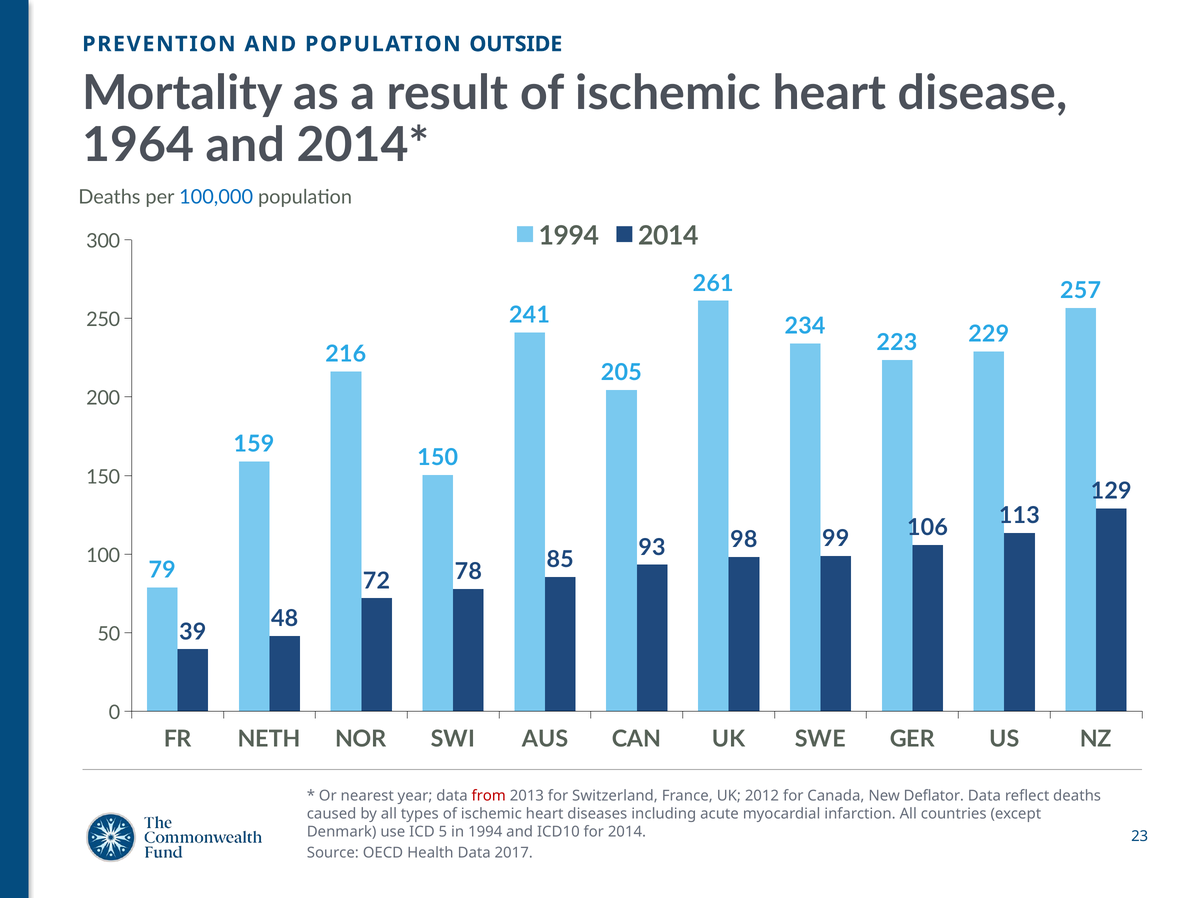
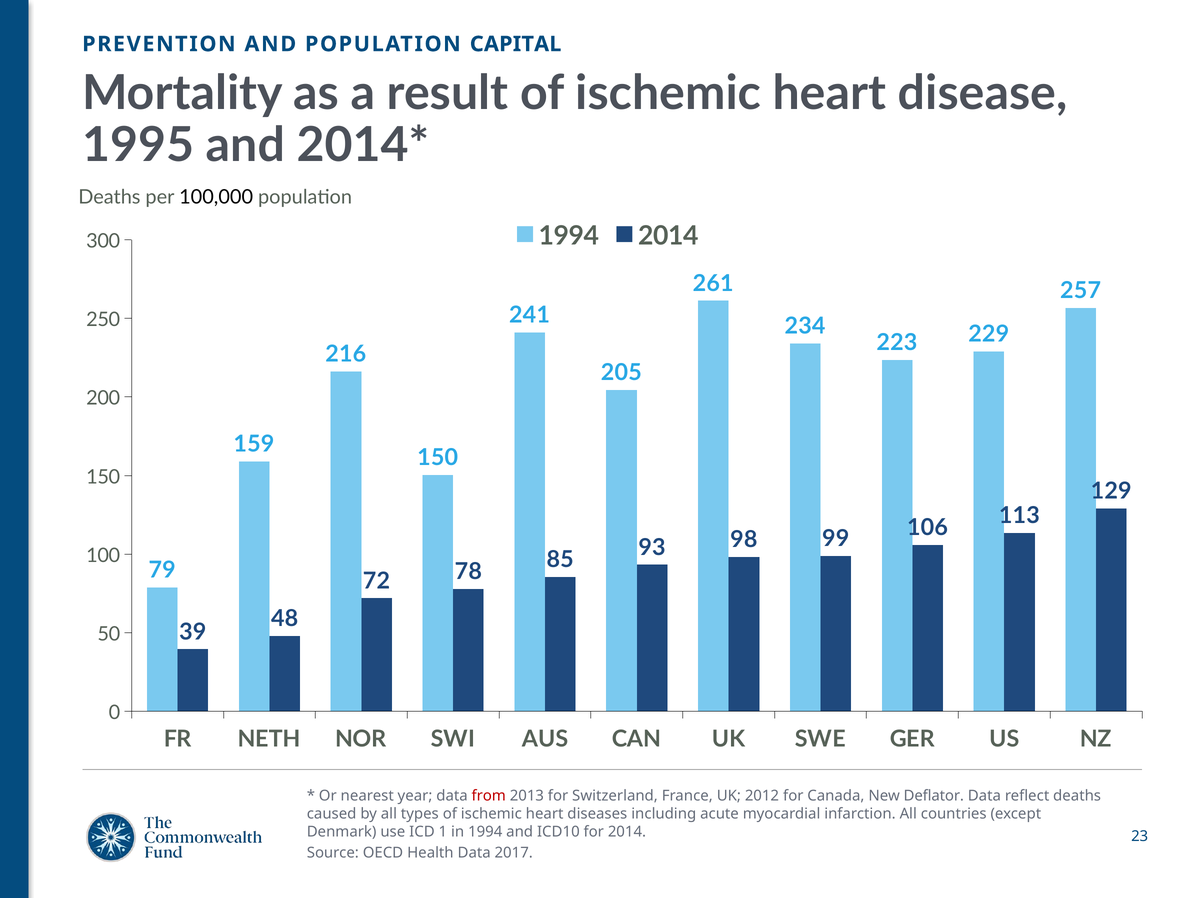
OUTSIDE: OUTSIDE -> CAPITAL
1964: 1964 -> 1995
100,000 colour: blue -> black
5: 5 -> 1
